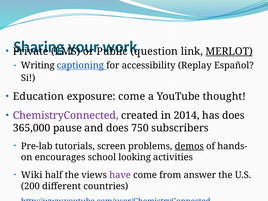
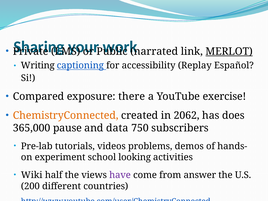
question: question -> narrated
Education: Education -> Compared
exposure come: come -> there
thought: thought -> exercise
ChemistryConnected colour: purple -> orange
2014: 2014 -> 2062
and does: does -> data
screen: screen -> videos
demos underline: present -> none
encourages: encourages -> experiment
